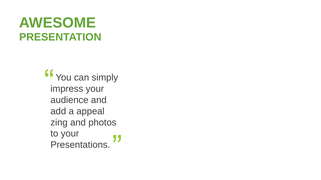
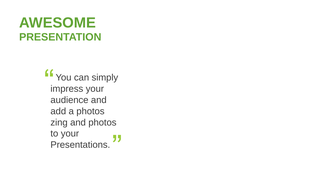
a appeal: appeal -> photos
